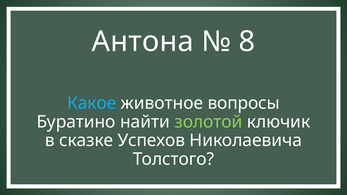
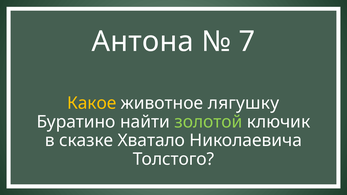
8: 8 -> 7
Какое colour: light blue -> yellow
вопросы: вопросы -> лягушку
Успехов: Успехов -> Хватало
